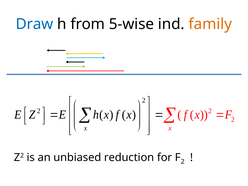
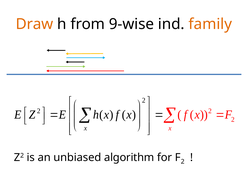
Draw colour: blue -> orange
5-wise: 5-wise -> 9-wise
reduction: reduction -> algorithm
